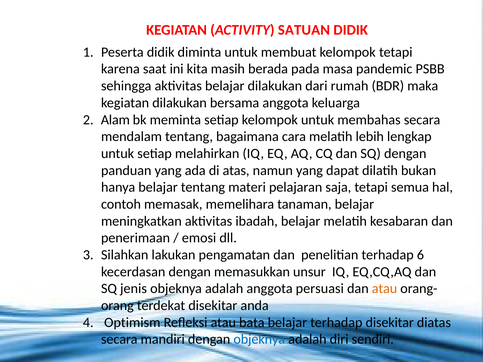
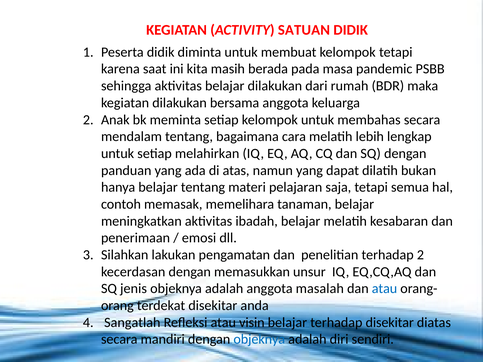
Alam: Alam -> Anak
terhadap 6: 6 -> 2
persuasi: persuasi -> masalah
atau at (385, 289) colour: orange -> blue
Optimism: Optimism -> Sangatlah
bata: bata -> visin
